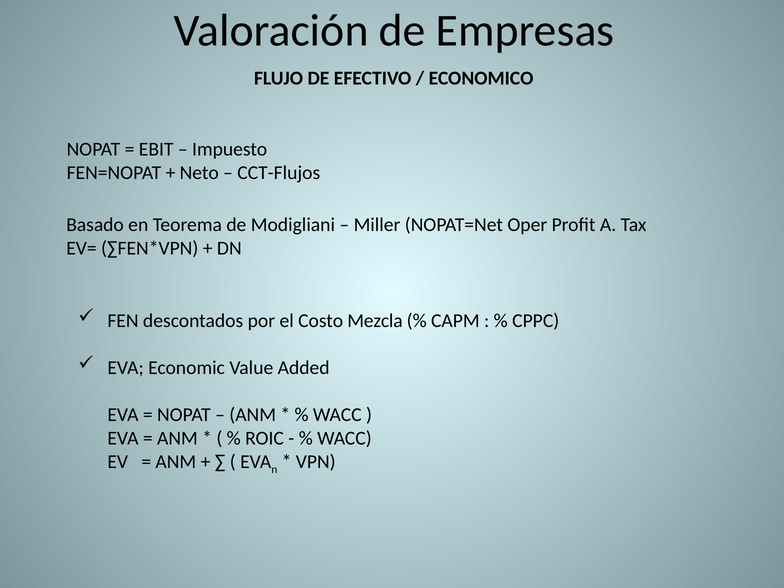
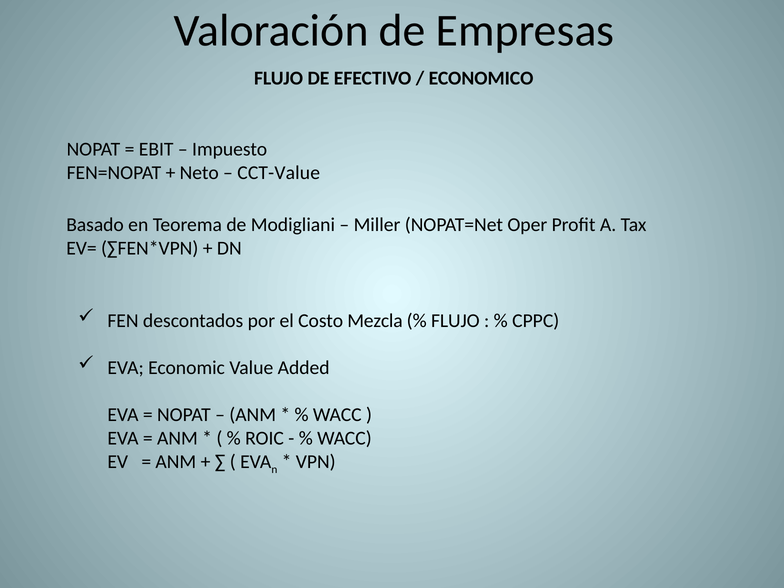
CCT-Flujos: CCT-Flujos -> CCT-Value
CAPM at (455, 321): CAPM -> FLUJO
